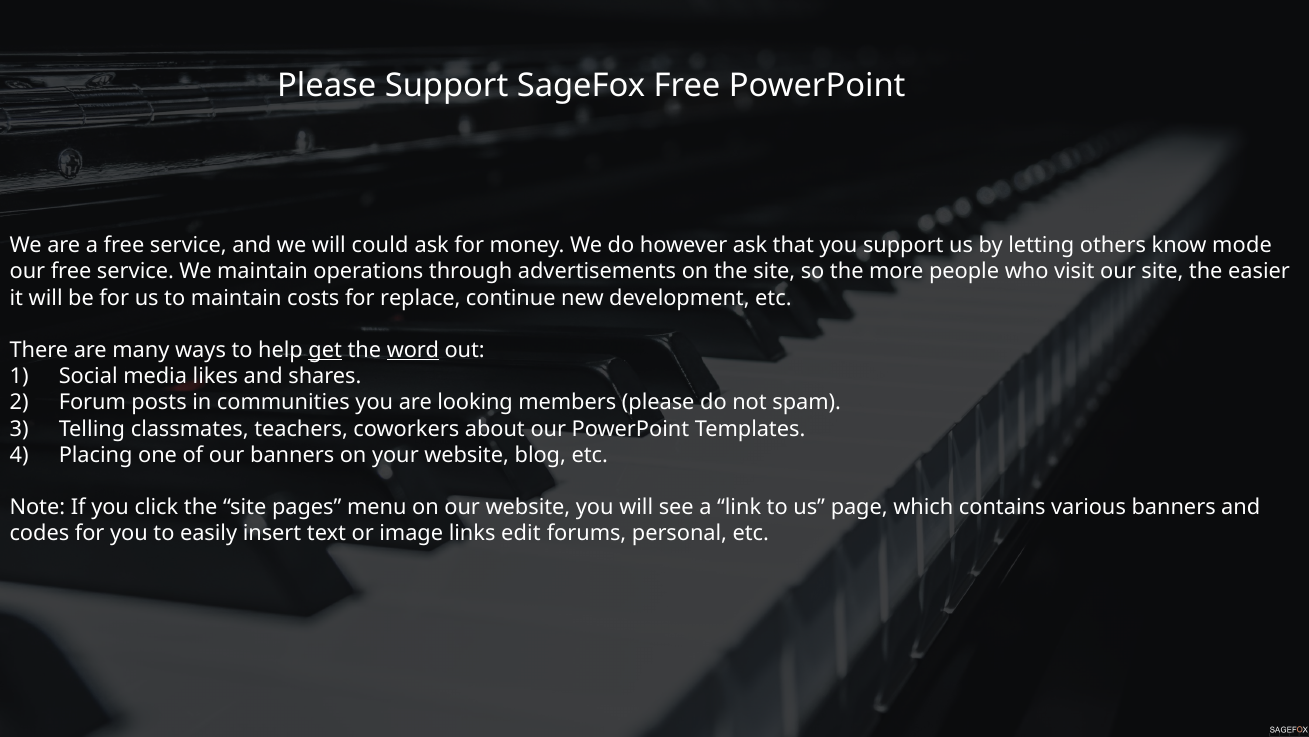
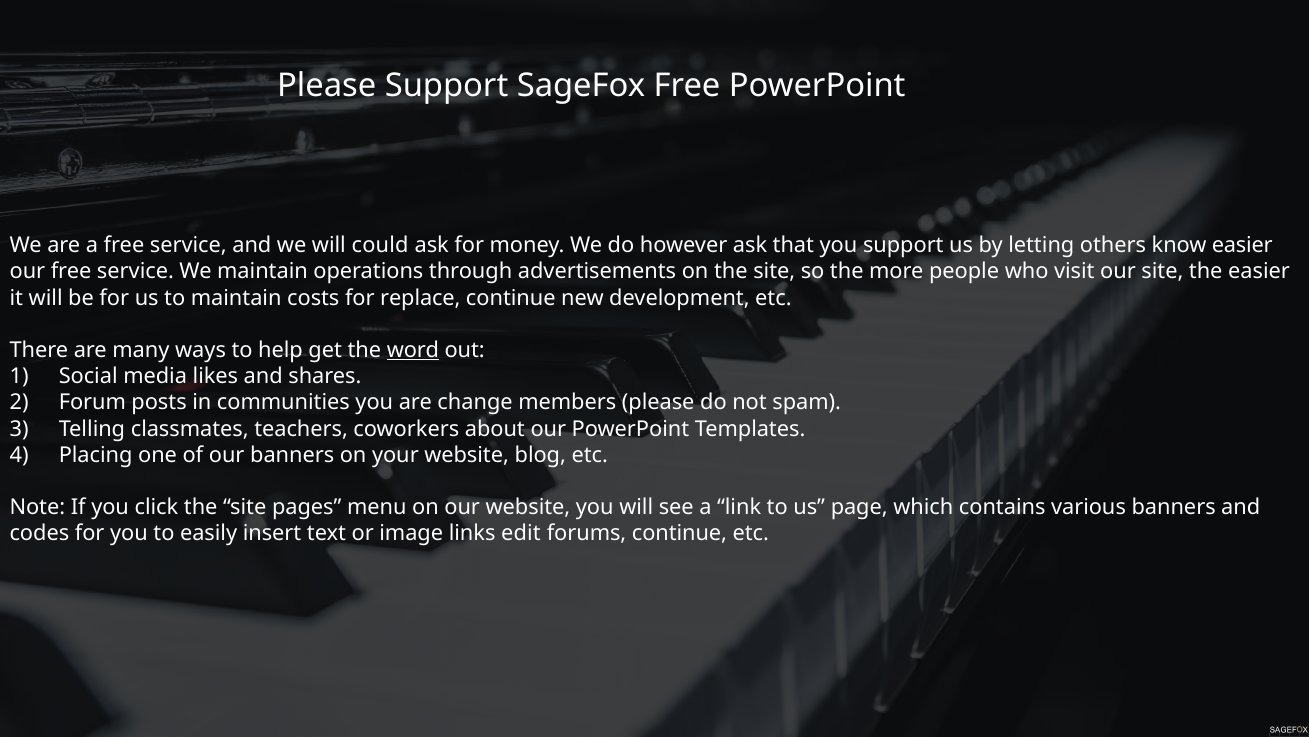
know mode: mode -> easier
get underline: present -> none
looking: looking -> change
forums personal: personal -> continue
